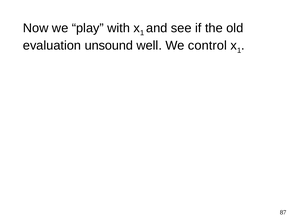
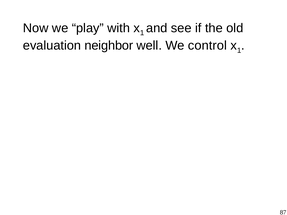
unsound: unsound -> neighbor
